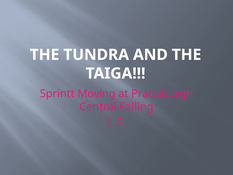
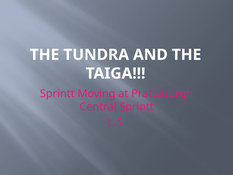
Central Falling: Falling -> Sprintt
